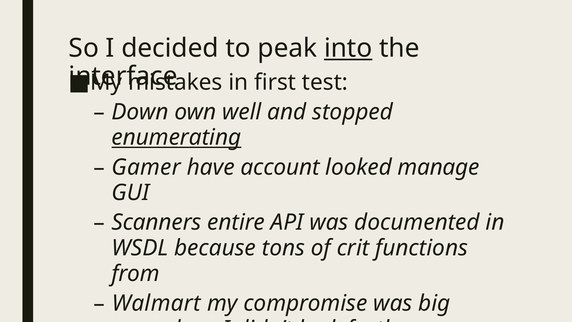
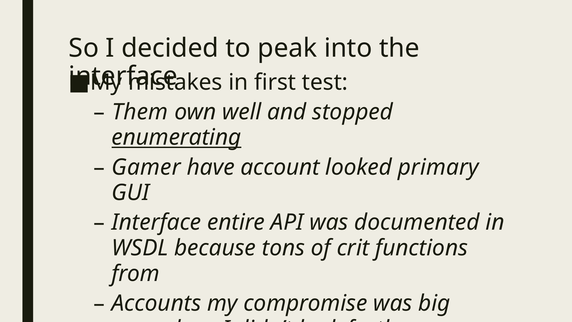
into underline: present -> none
Down: Down -> Them
manage: manage -> primary
Scanners at (156, 222): Scanners -> Interface
Walmart: Walmart -> Accounts
